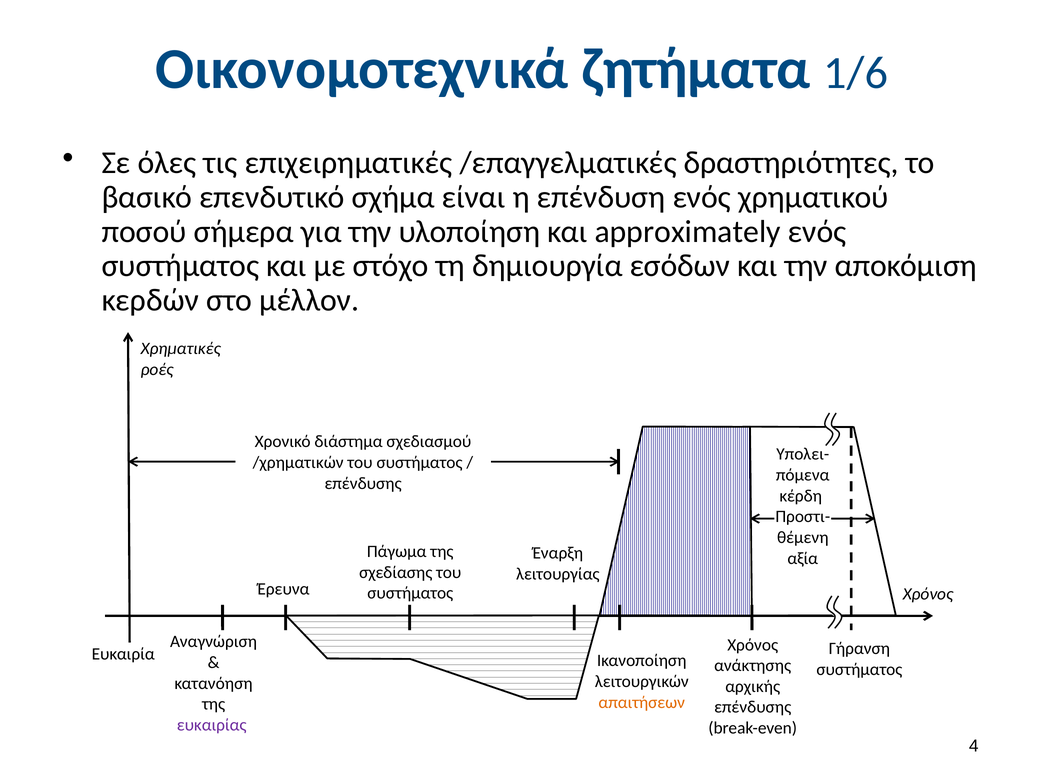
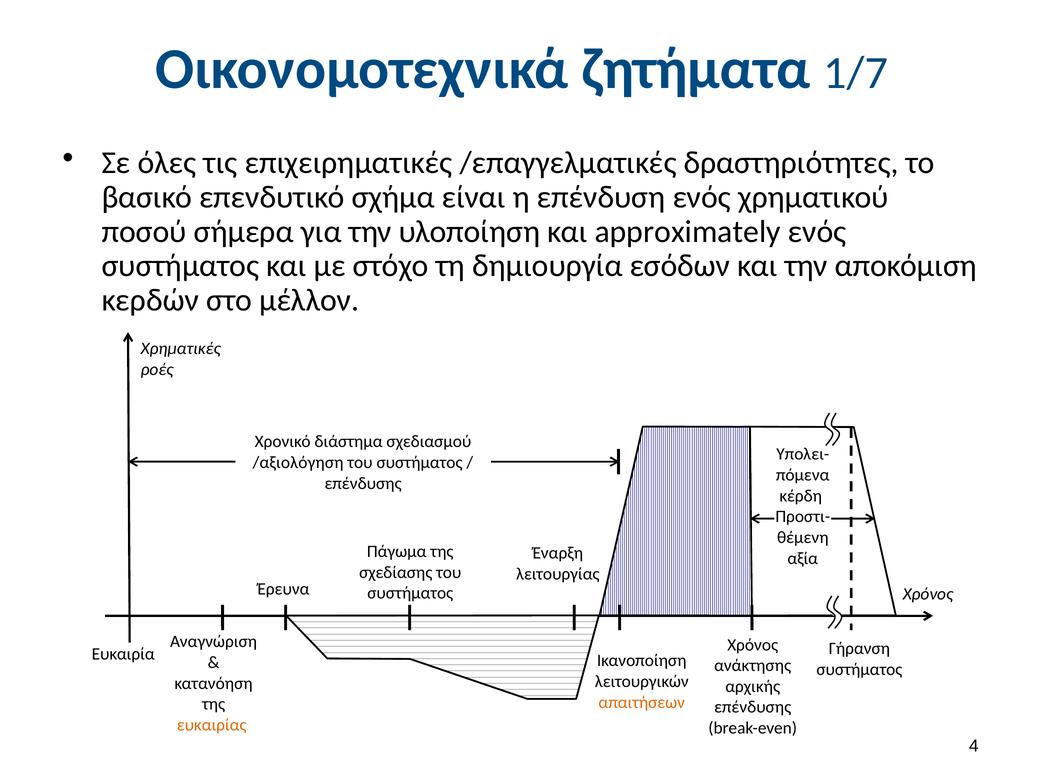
1/6: 1/6 -> 1/7
/χρηματικών: /χρηματικών -> /αξιολόγηση
ευκαιρίας colour: purple -> orange
